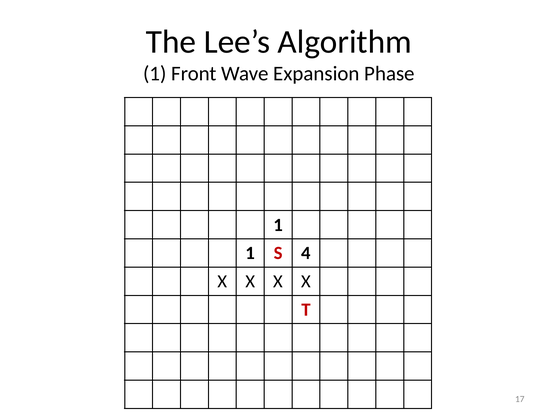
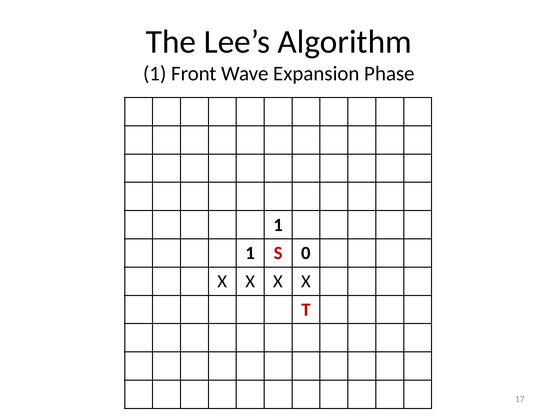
4: 4 -> 0
